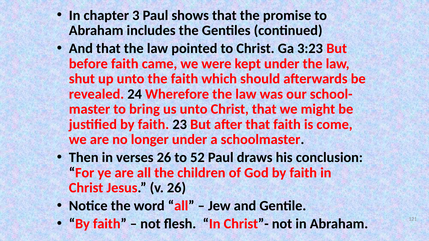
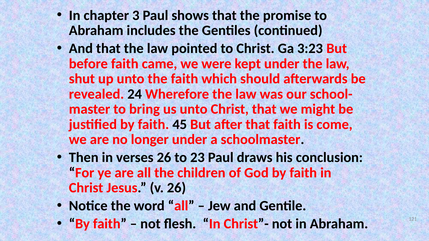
23: 23 -> 45
52: 52 -> 23
